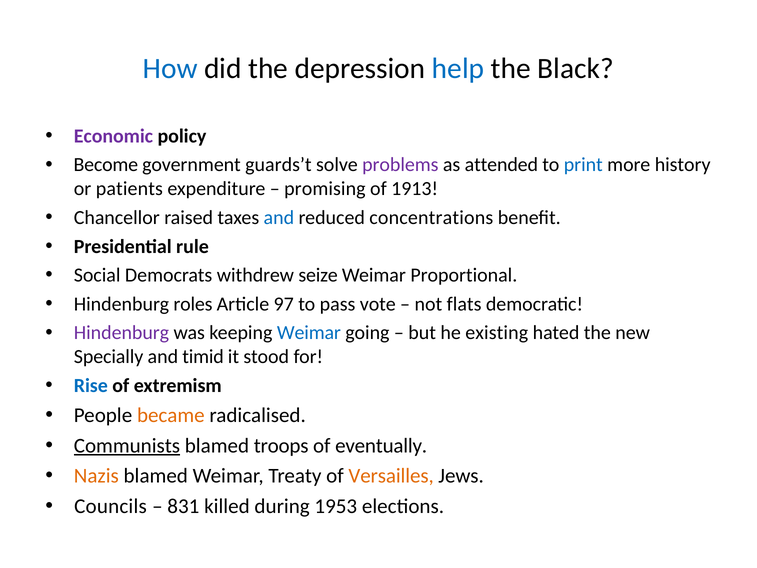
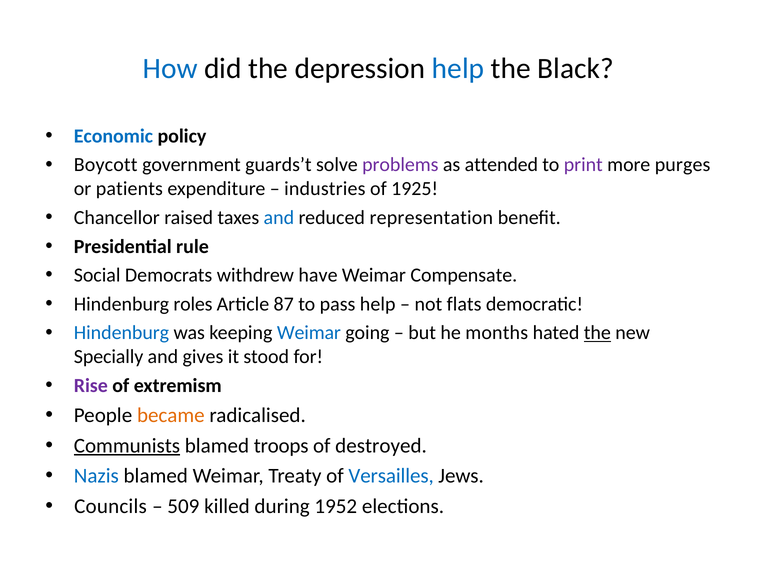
Economic colour: purple -> blue
Become: Become -> Boycott
print colour: blue -> purple
history: history -> purges
promising: promising -> industries
1913: 1913 -> 1925
concentrations: concentrations -> representation
seize: seize -> have
Proportional: Proportional -> Compensate
97: 97 -> 87
pass vote: vote -> help
Hindenburg at (121, 333) colour: purple -> blue
existing: existing -> months
the at (597, 333) underline: none -> present
timid: timid -> gives
Rise colour: blue -> purple
eventually: eventually -> destroyed
Nazis colour: orange -> blue
Versailles colour: orange -> blue
831: 831 -> 509
1953: 1953 -> 1952
